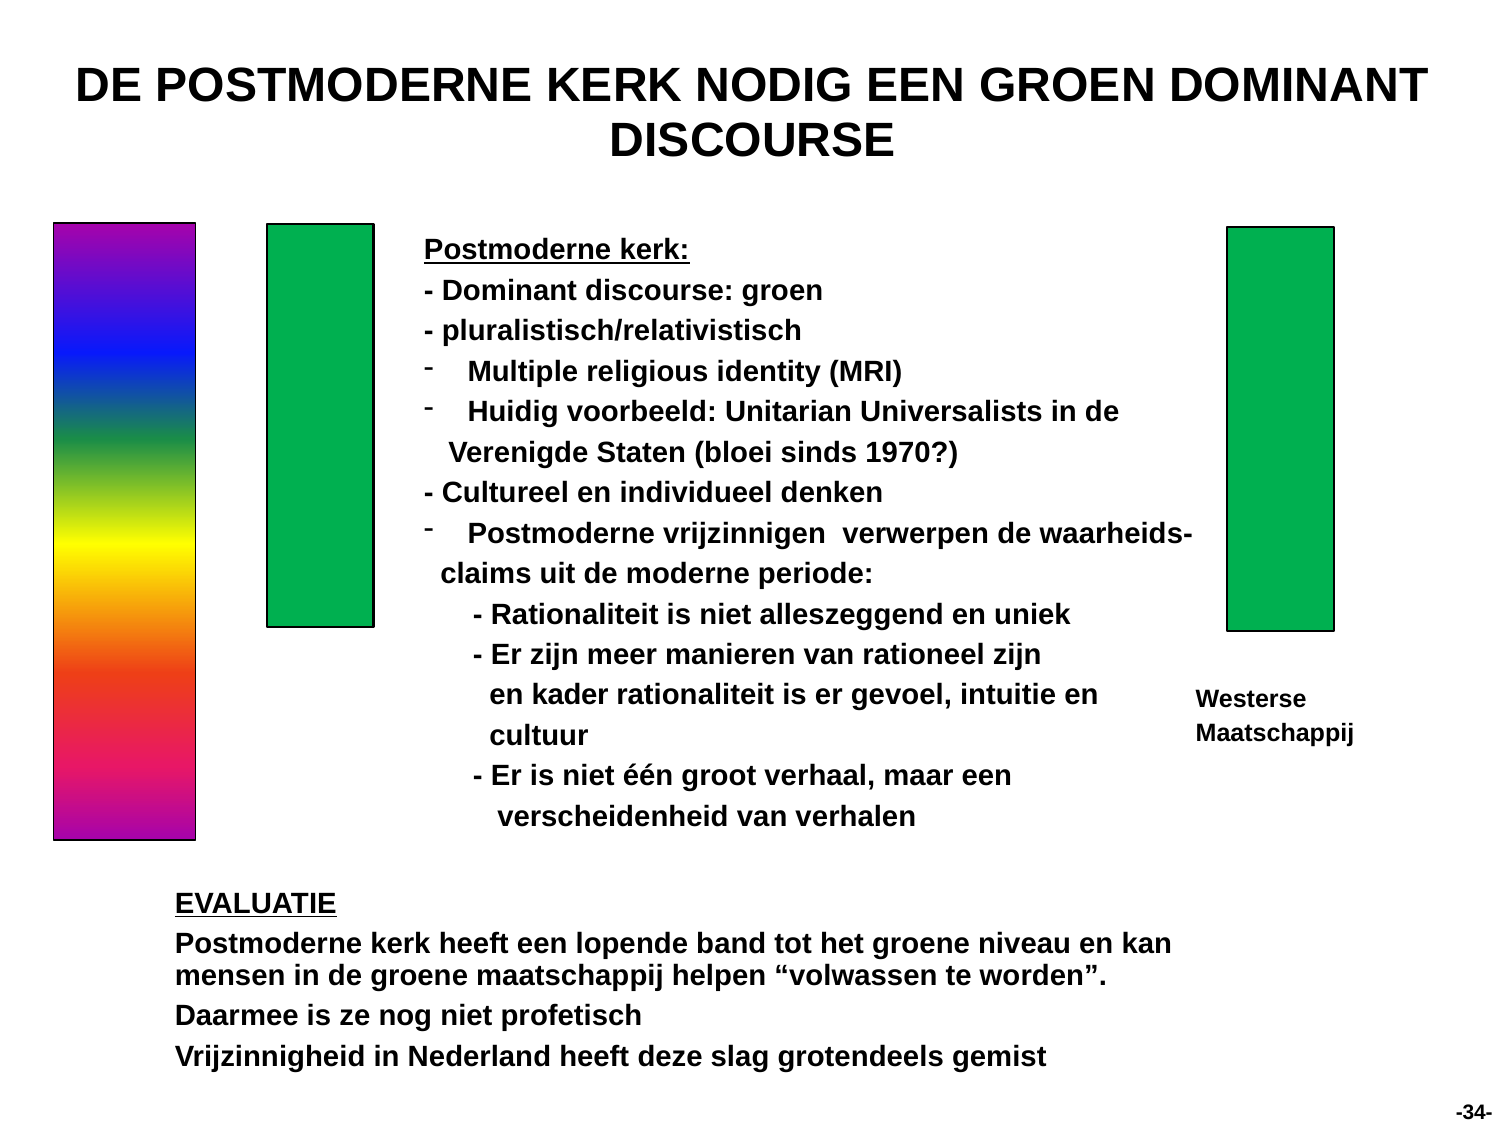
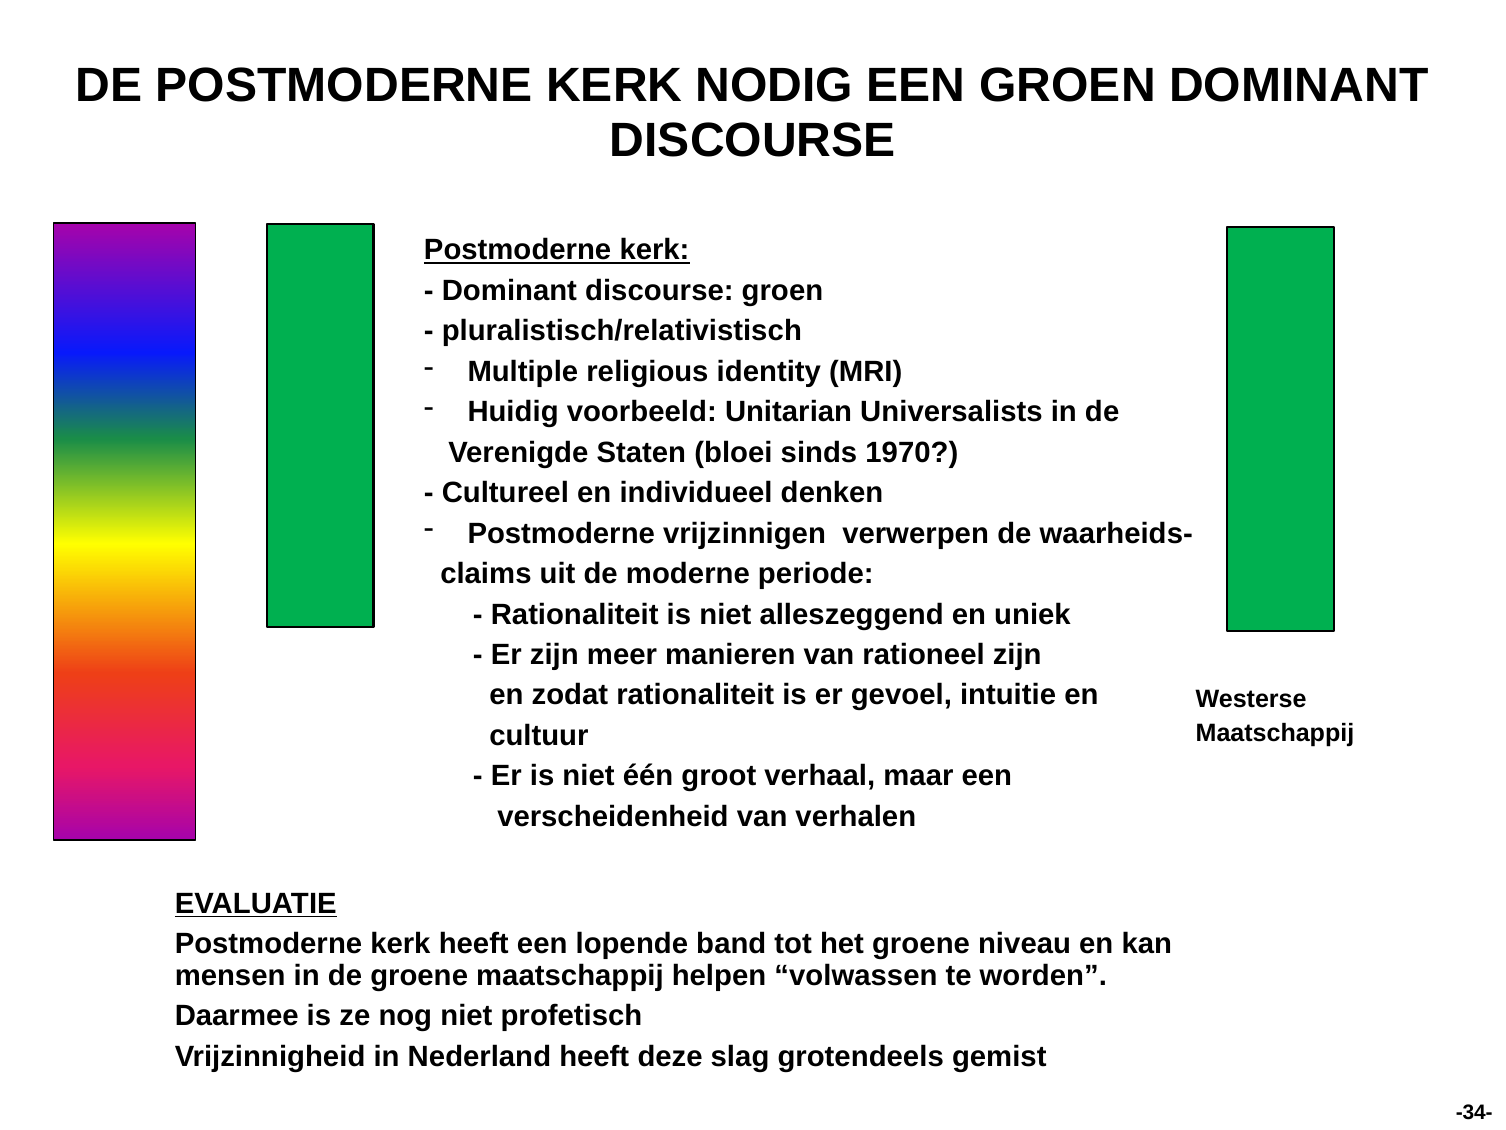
kader: kader -> zodat
